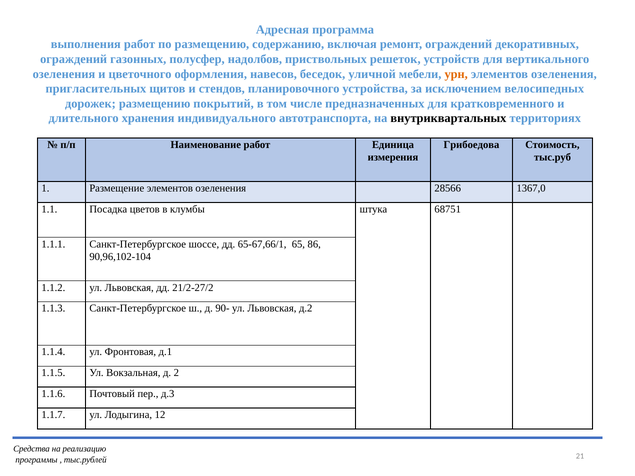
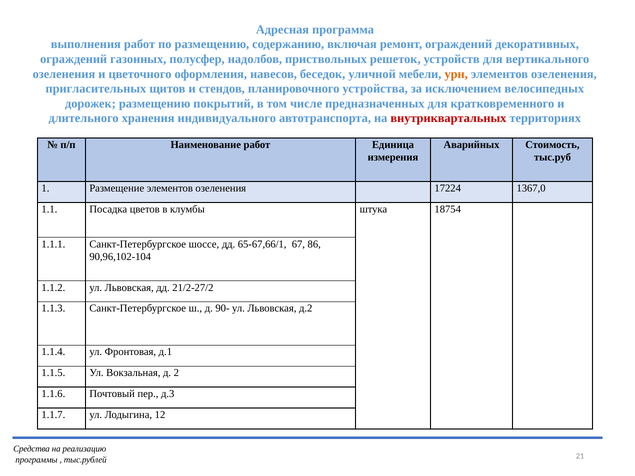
внутриквартальных colour: black -> red
Грибоедова: Грибоедова -> Аварийных
28566: 28566 -> 17224
68751: 68751 -> 18754
65: 65 -> 67
